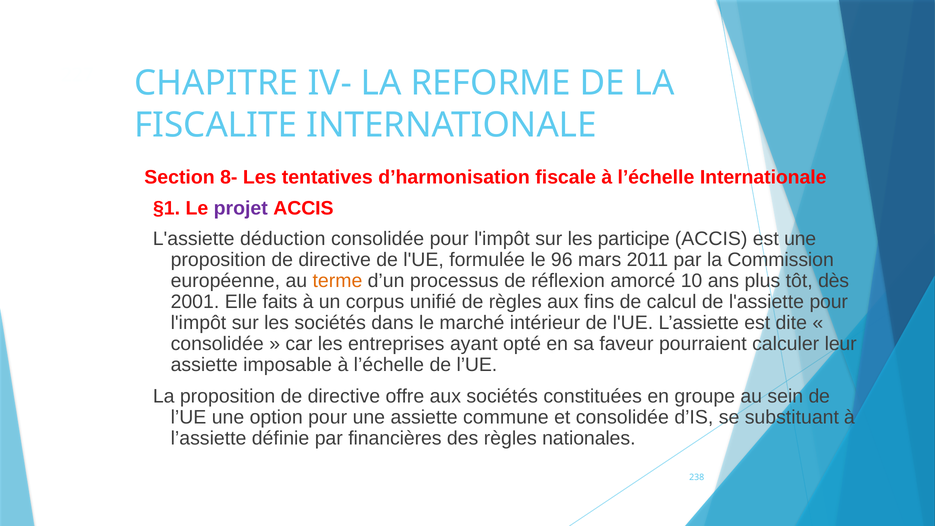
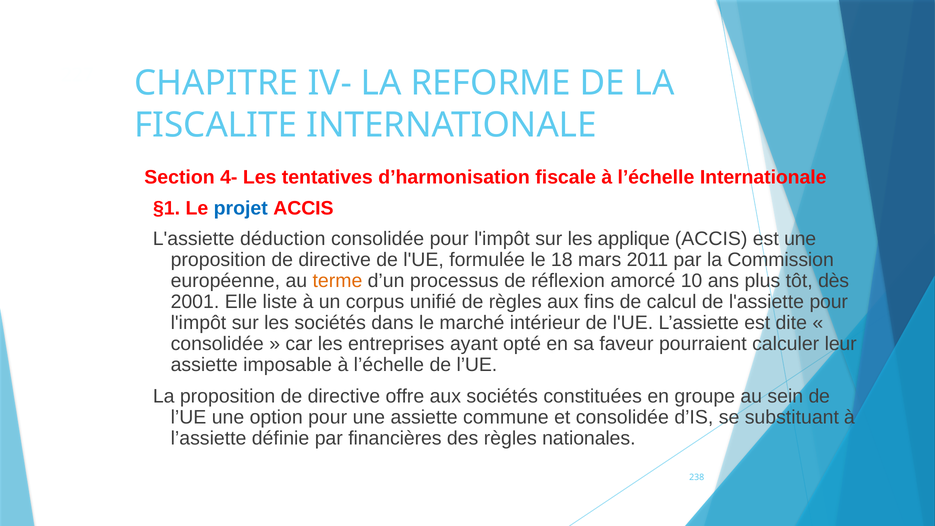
8-: 8- -> 4-
projet colour: purple -> blue
participe: participe -> applique
96: 96 -> 18
faits: faits -> liste
